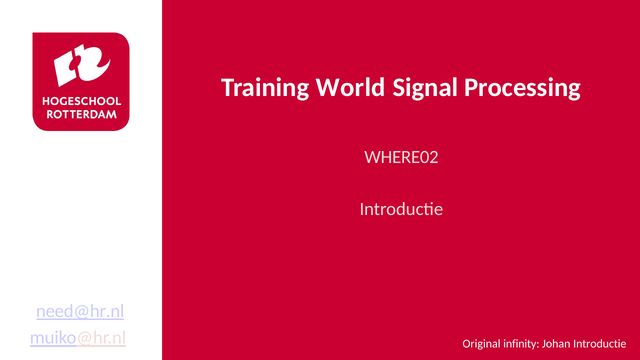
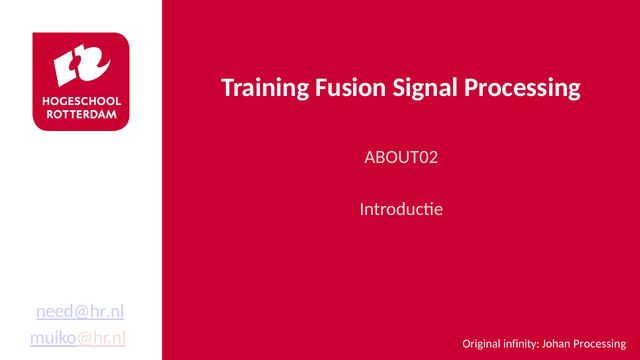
World: World -> Fusion
WHERE02: WHERE02 -> ABOUT02
Johan Introductie: Introductie -> Processing
